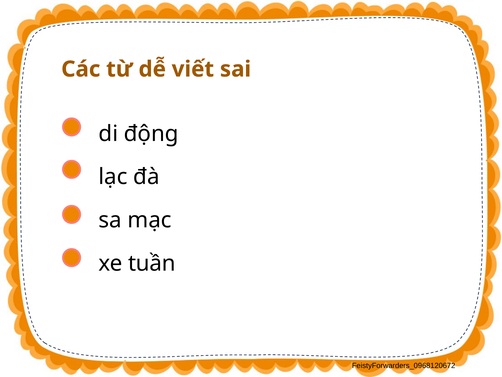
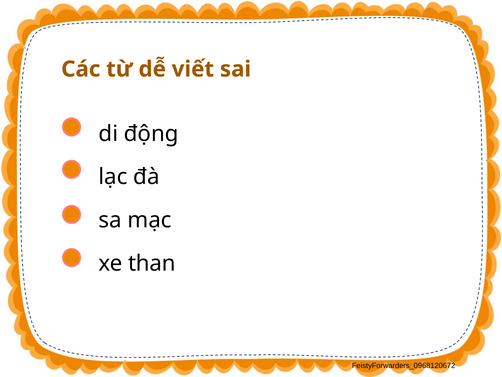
tuần: tuần -> than
